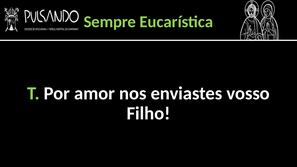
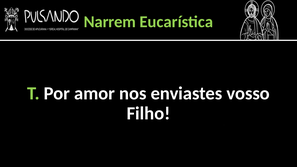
Sempre: Sempre -> Narrem
